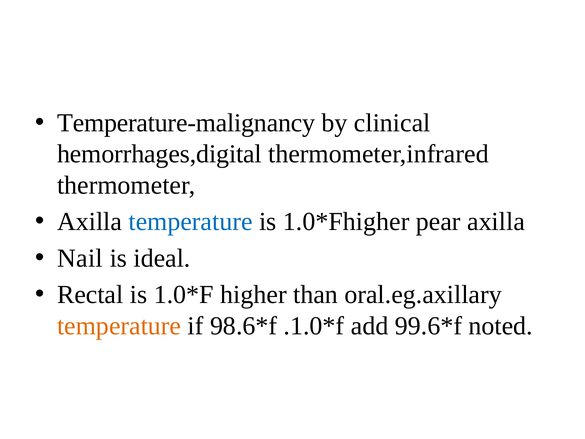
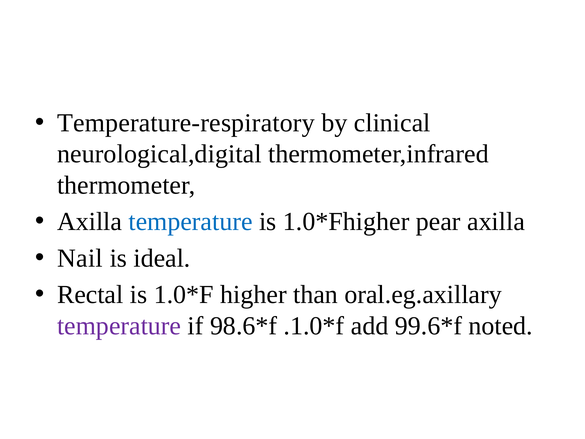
Temperature-malignancy: Temperature-malignancy -> Temperature-respiratory
hemorrhages,digital: hemorrhages,digital -> neurological,digital
temperature at (119, 326) colour: orange -> purple
